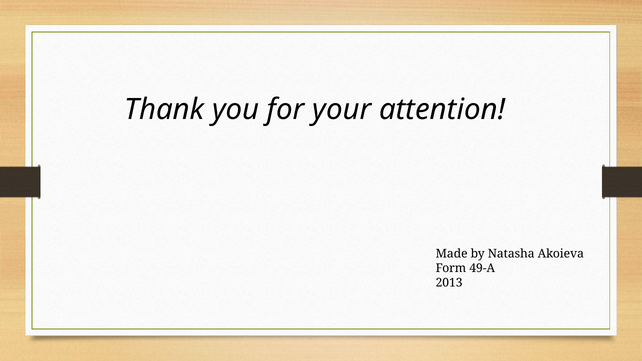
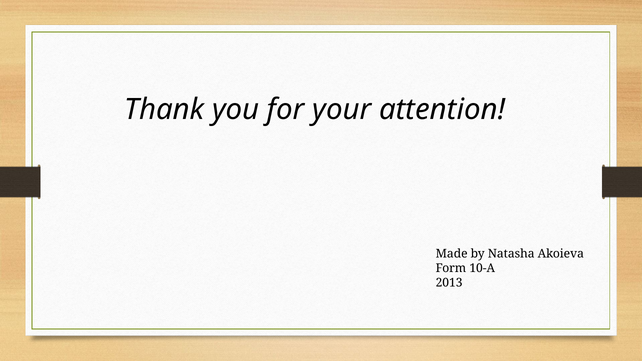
49-A: 49-A -> 10-A
